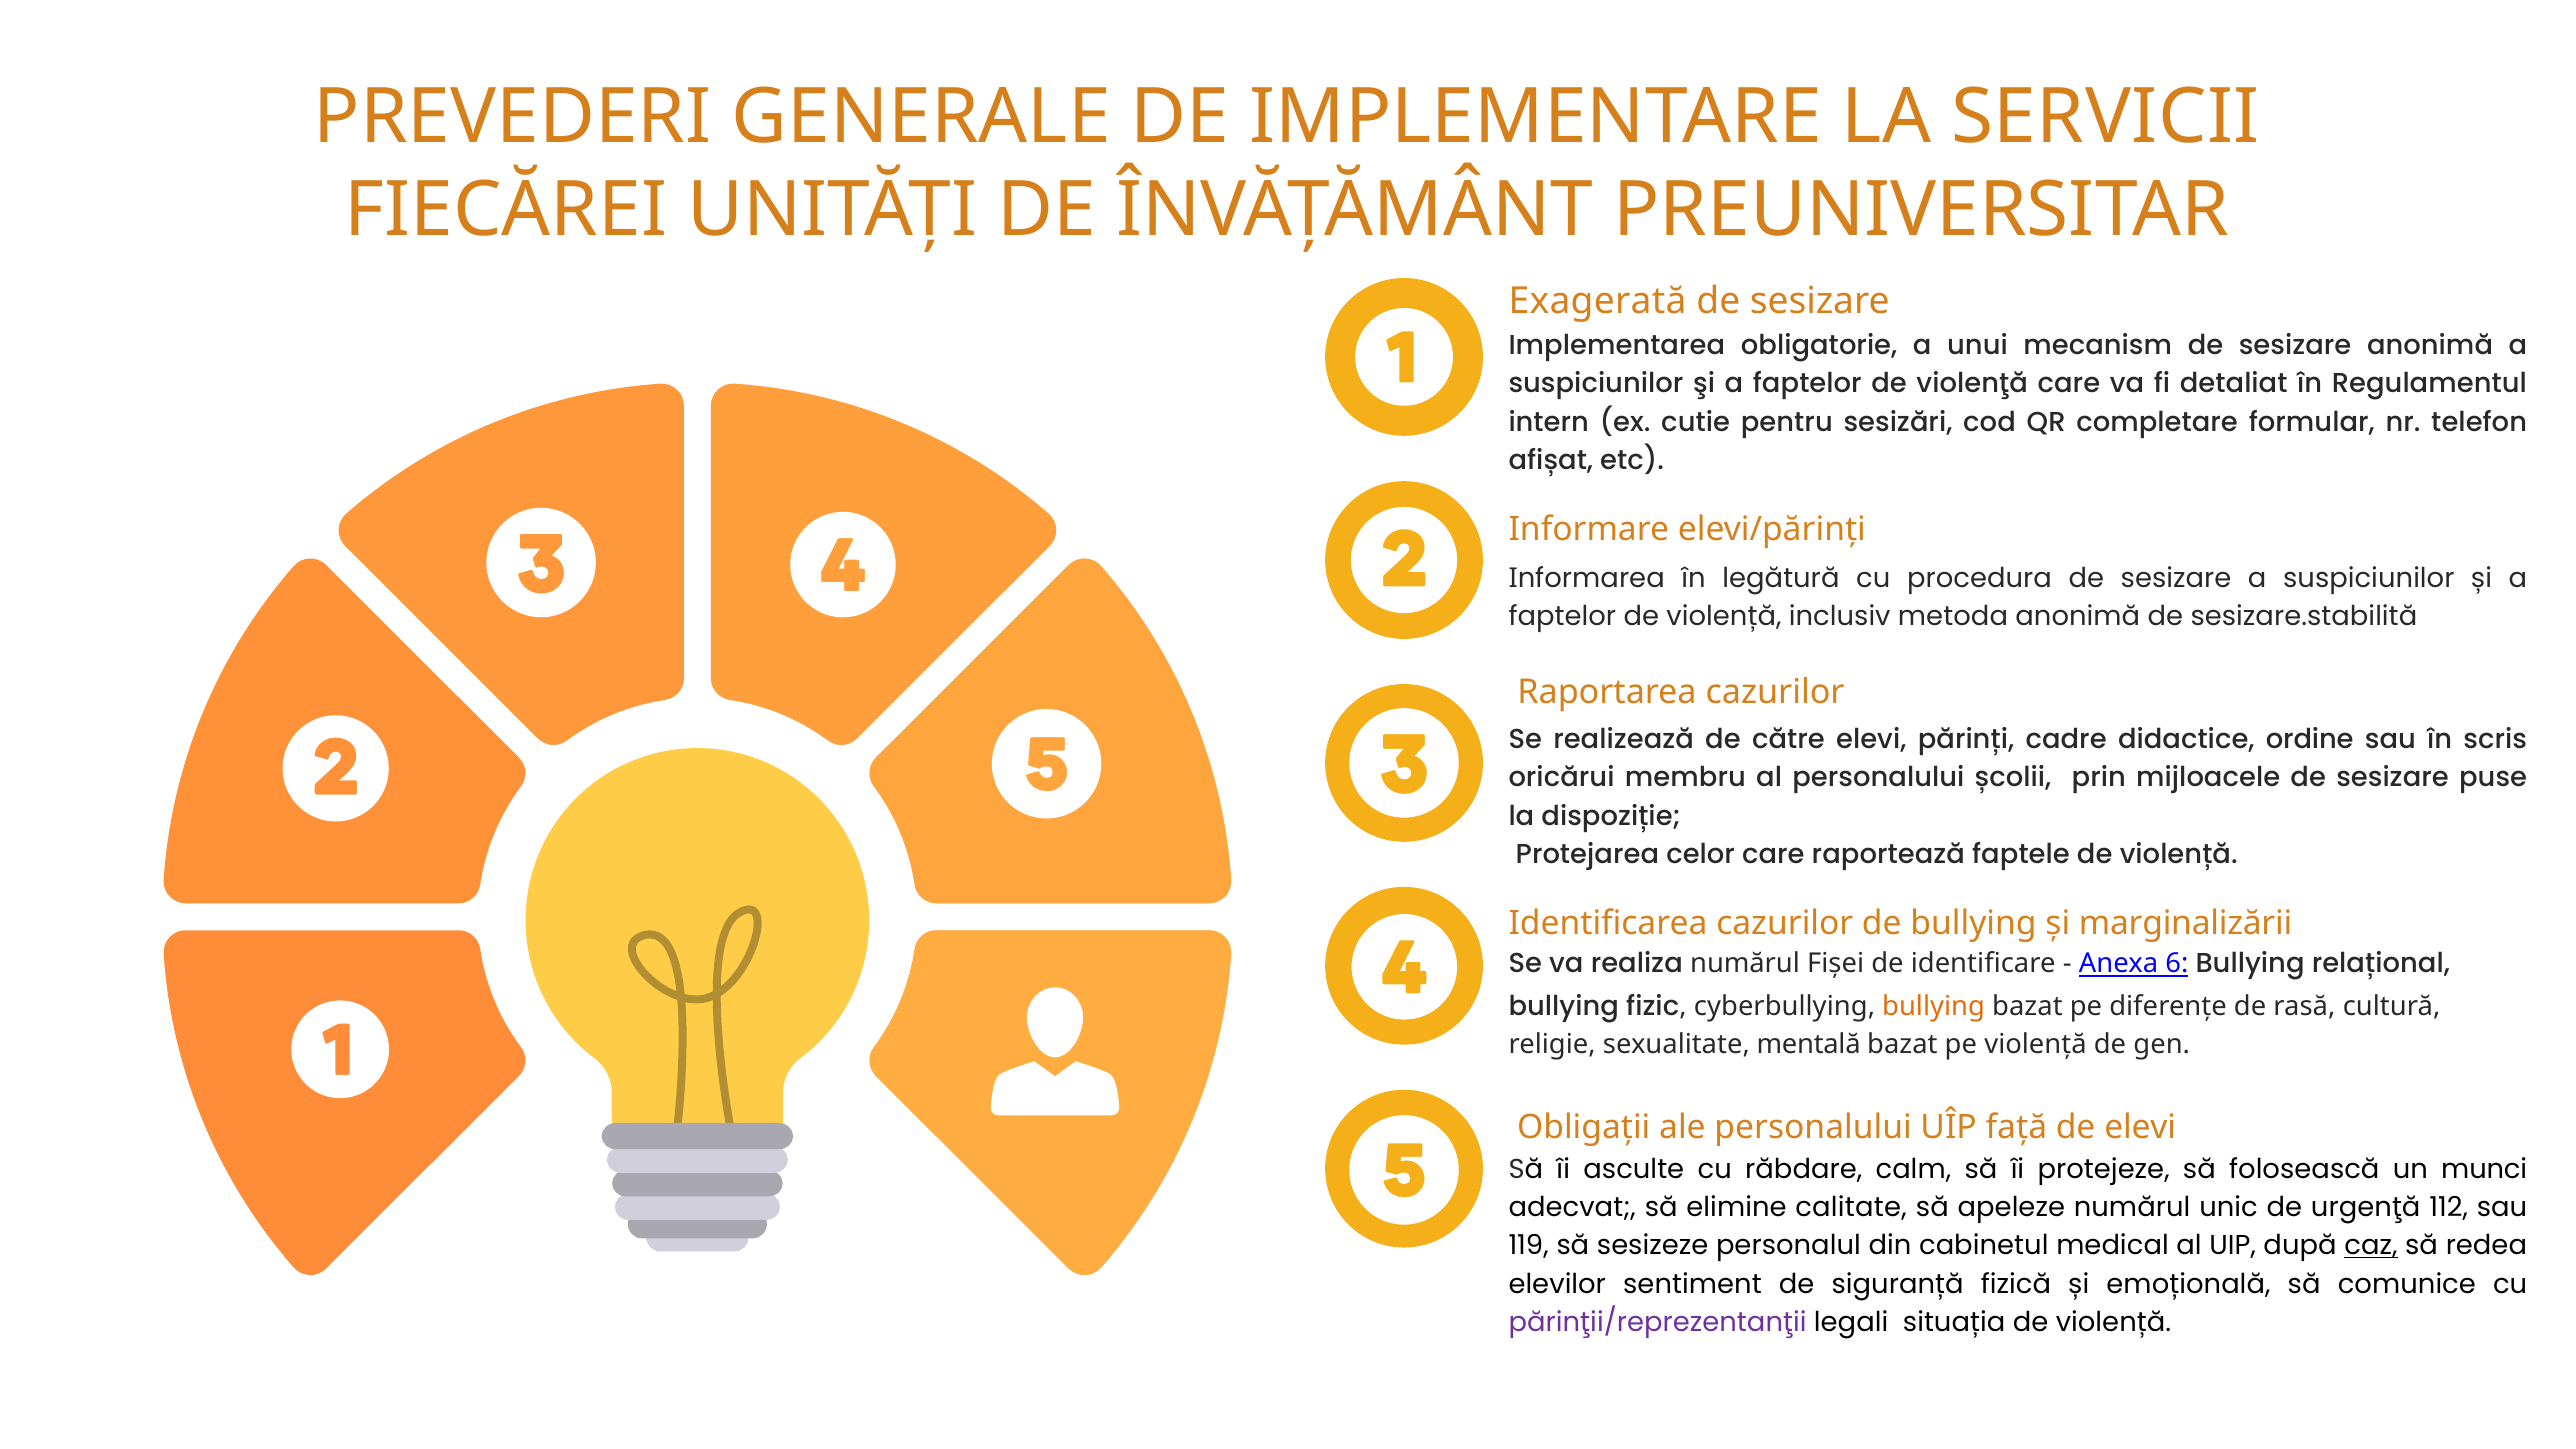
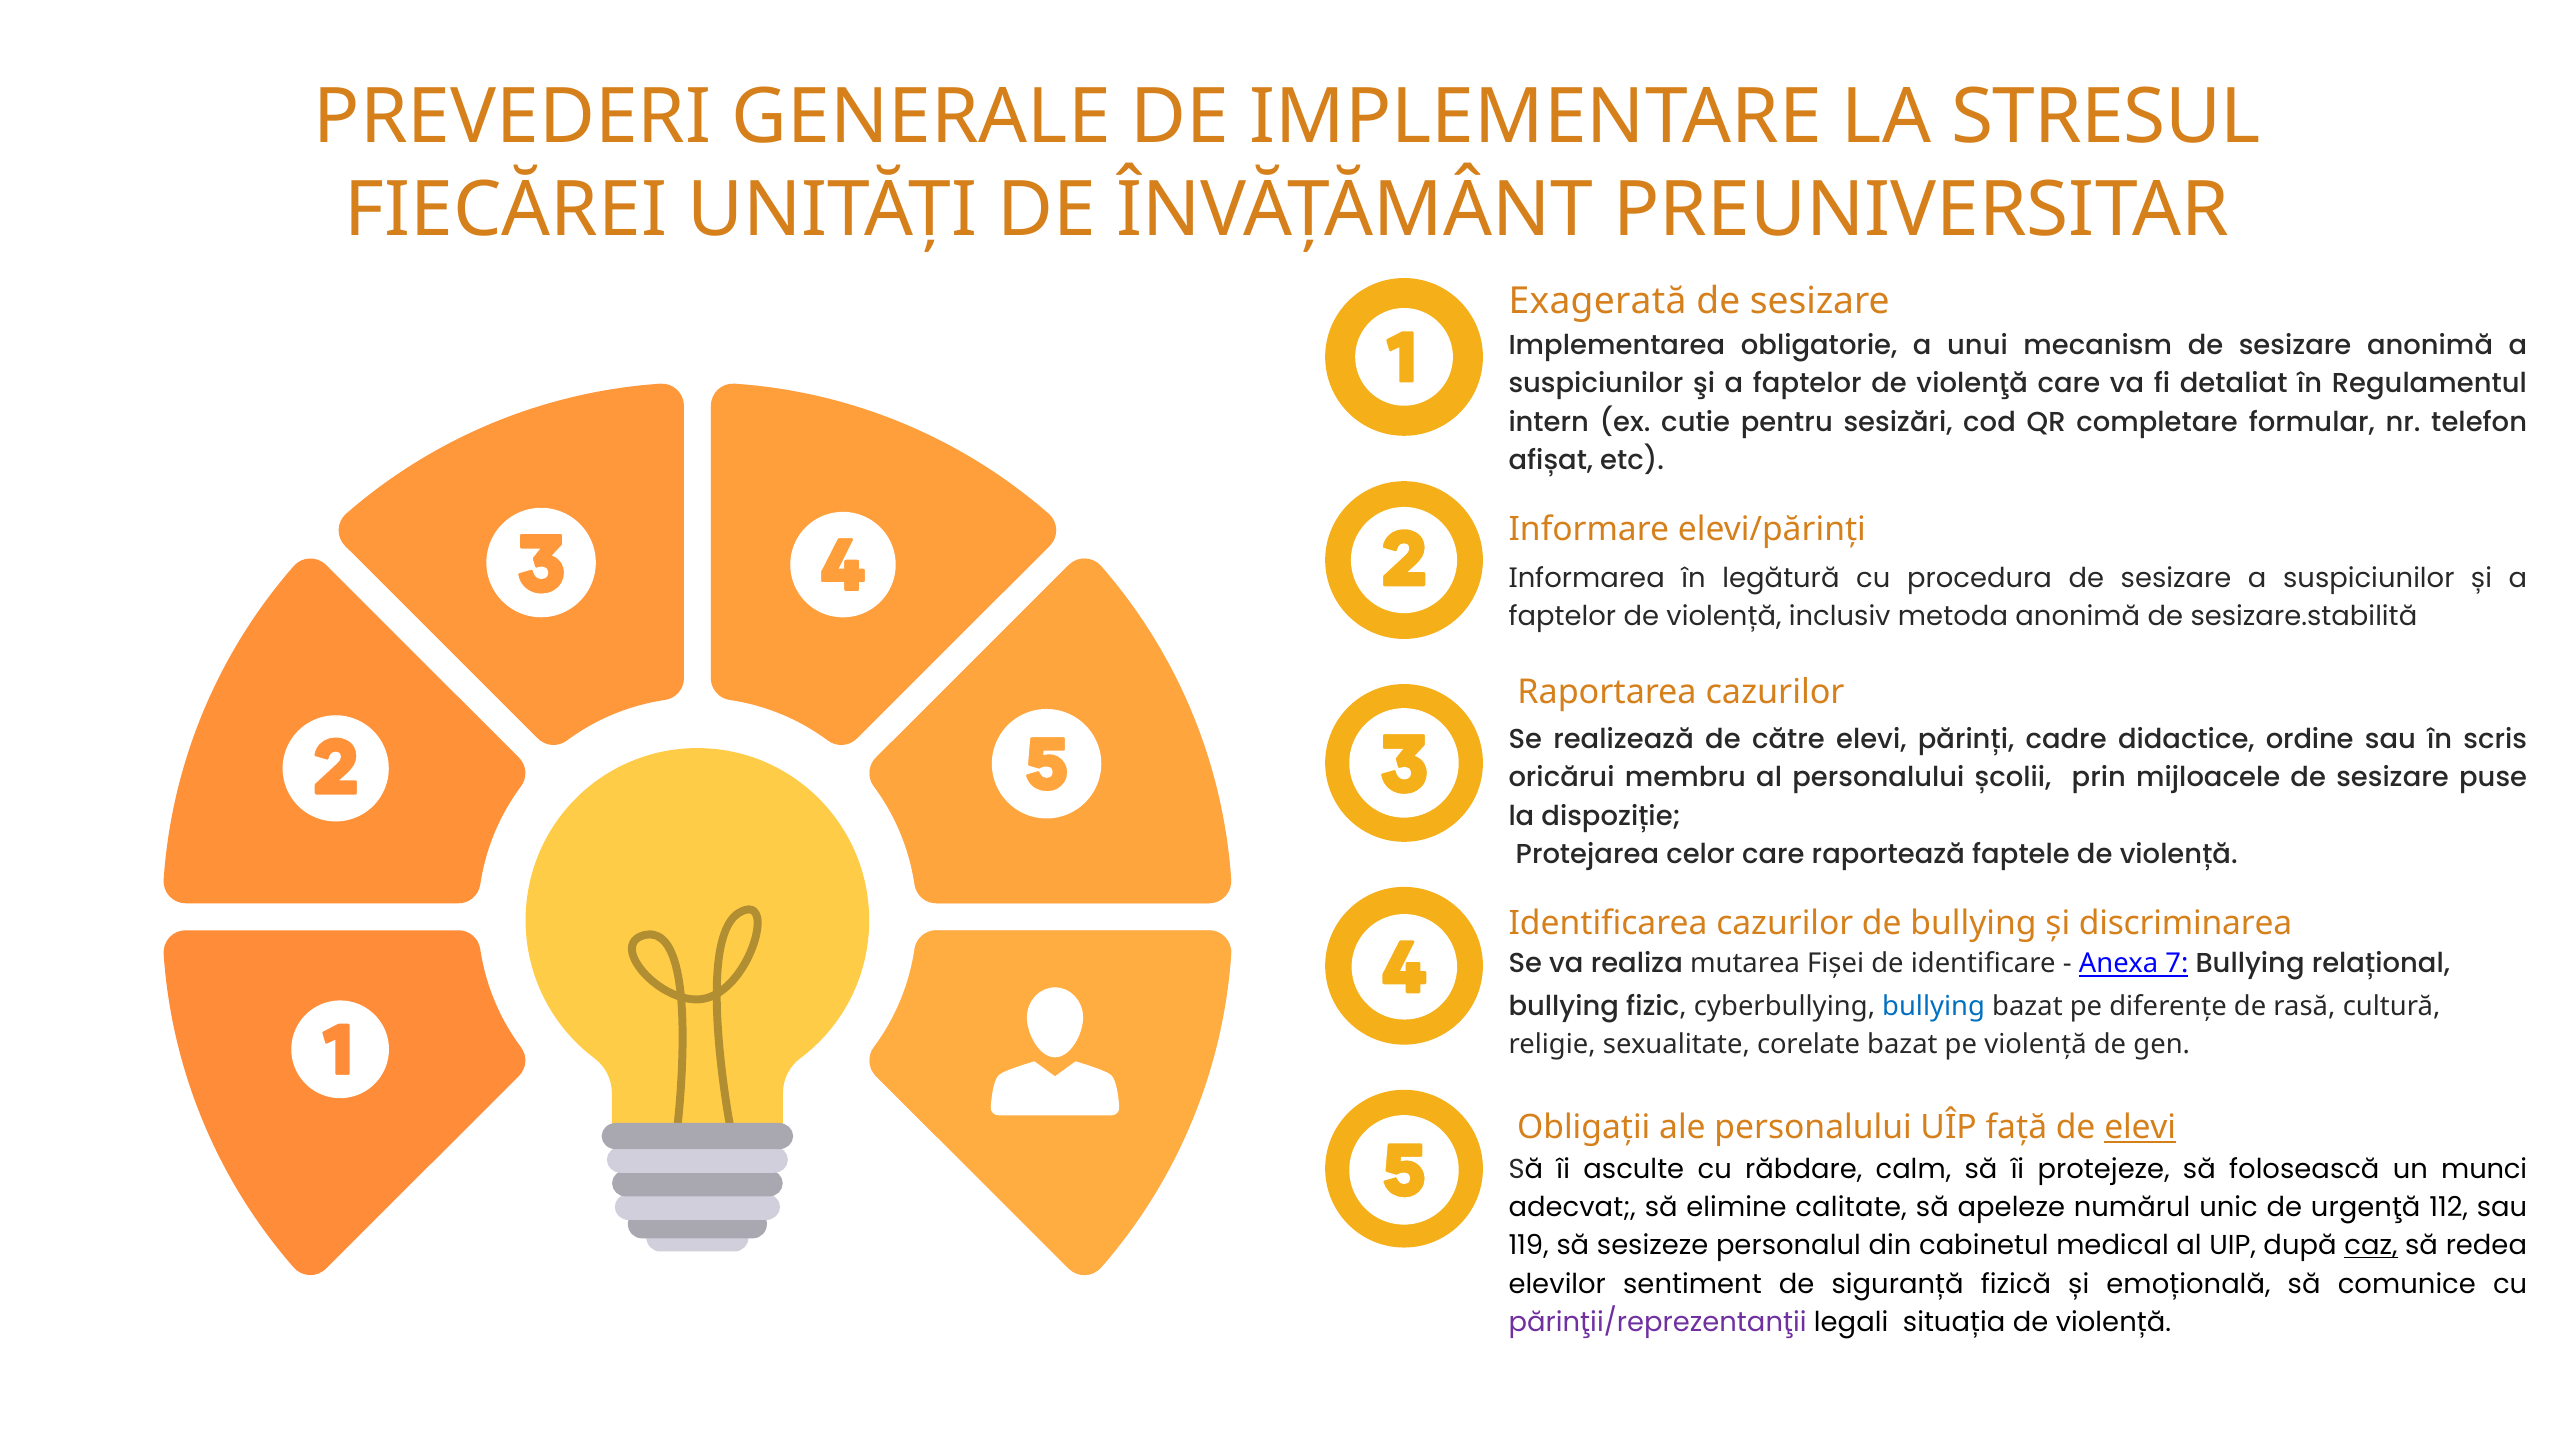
SERVICII: SERVICII -> STRESUL
marginalizării: marginalizării -> discriminarea
realiza numărul: numărul -> mutarea
6: 6 -> 7
bullying at (1934, 1006) colour: orange -> blue
mentală: mentală -> corelate
elevi at (2140, 1128) underline: none -> present
